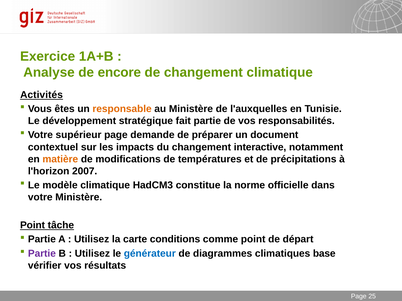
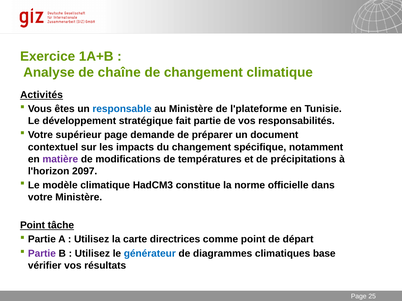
encore: encore -> chaîne
responsable colour: orange -> blue
l'auxquelles: l'auxquelles -> l'plateforme
interactive: interactive -> spécifique
matière colour: orange -> purple
2007: 2007 -> 2097
conditions: conditions -> directrices
